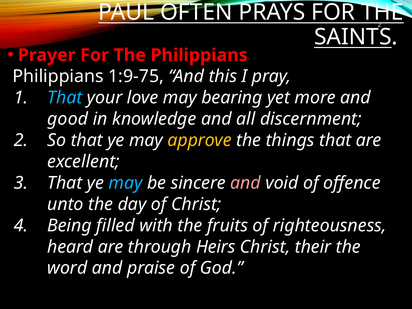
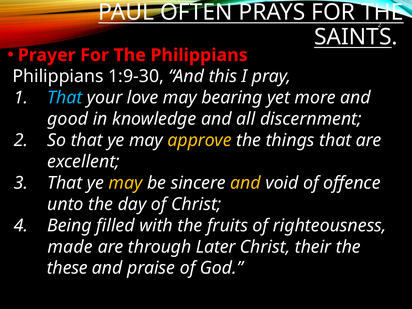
1:9-75: 1:9-75 -> 1:9-30
may at (126, 183) colour: light blue -> yellow
and at (246, 183) colour: pink -> yellow
heard: heard -> made
Heirs: Heirs -> Later
word: word -> these
